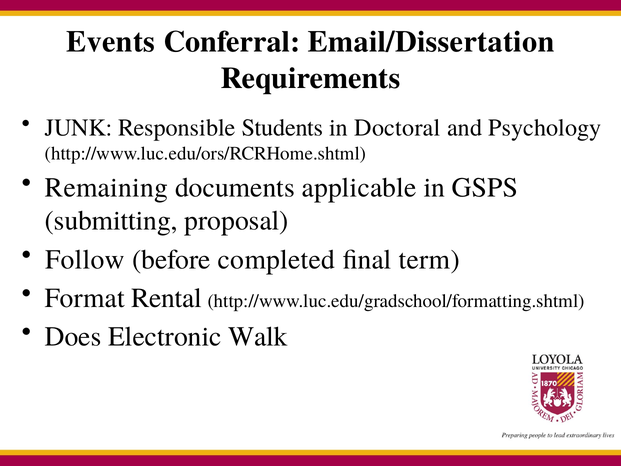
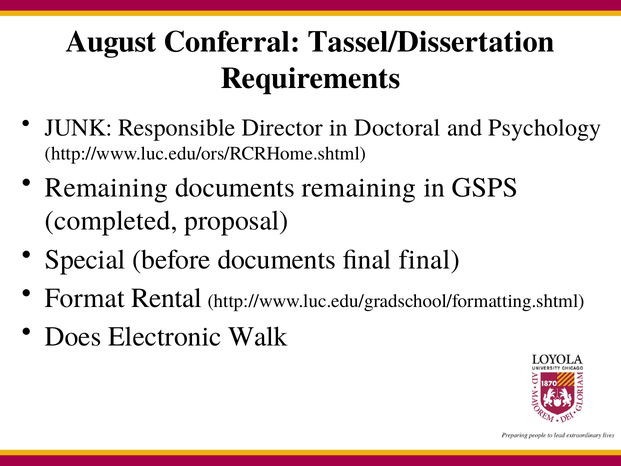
Events: Events -> August
Email/Dissertation: Email/Dissertation -> Tassel/Dissertation
Students: Students -> Director
documents applicable: applicable -> remaining
submitting: submitting -> completed
Follow: Follow -> Special
before completed: completed -> documents
final term: term -> final
